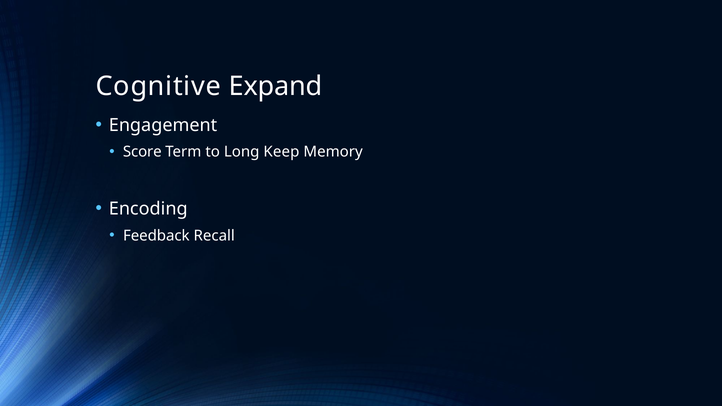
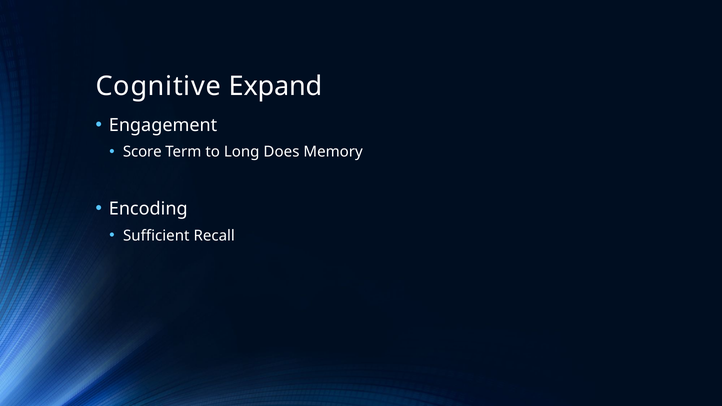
Keep: Keep -> Does
Feedback: Feedback -> Sufficient
